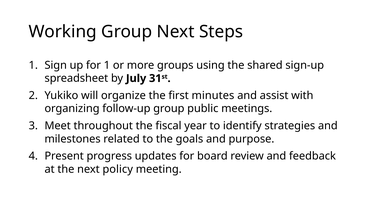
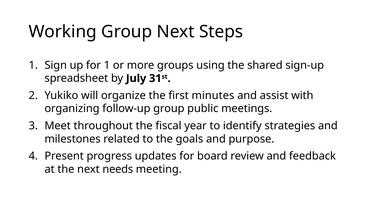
policy: policy -> needs
